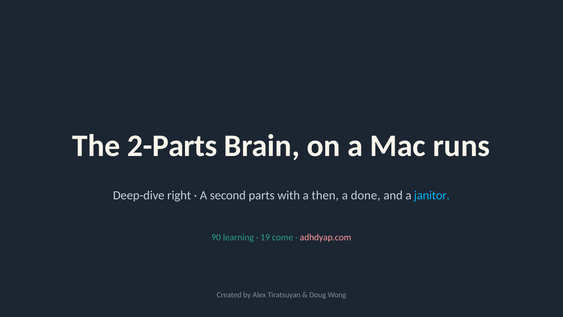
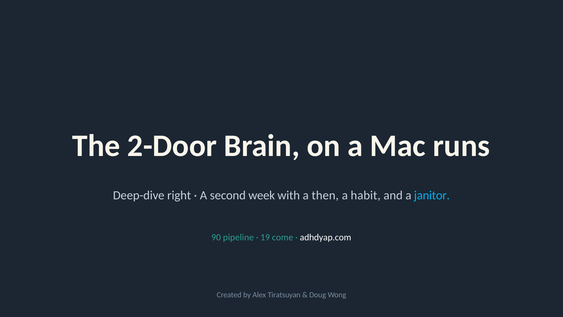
2-Parts: 2-Parts -> 2-Door
parts: parts -> week
done: done -> habit
learning: learning -> pipeline
adhdyap.com colour: pink -> white
